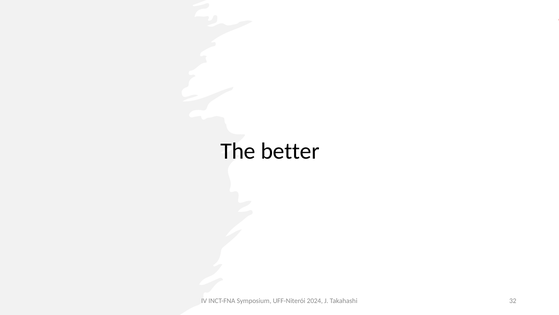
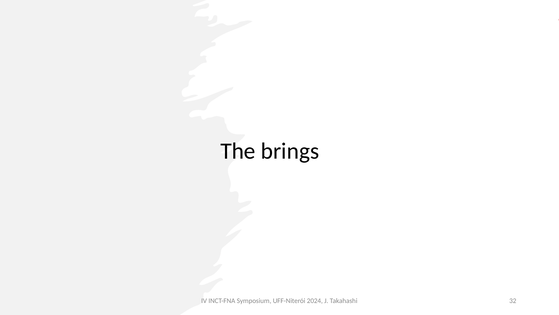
better: better -> brings
